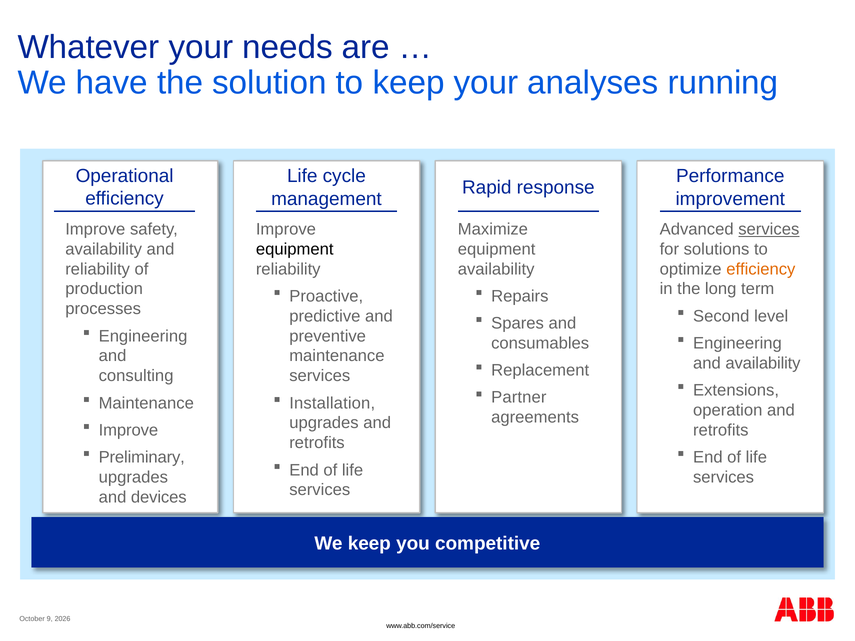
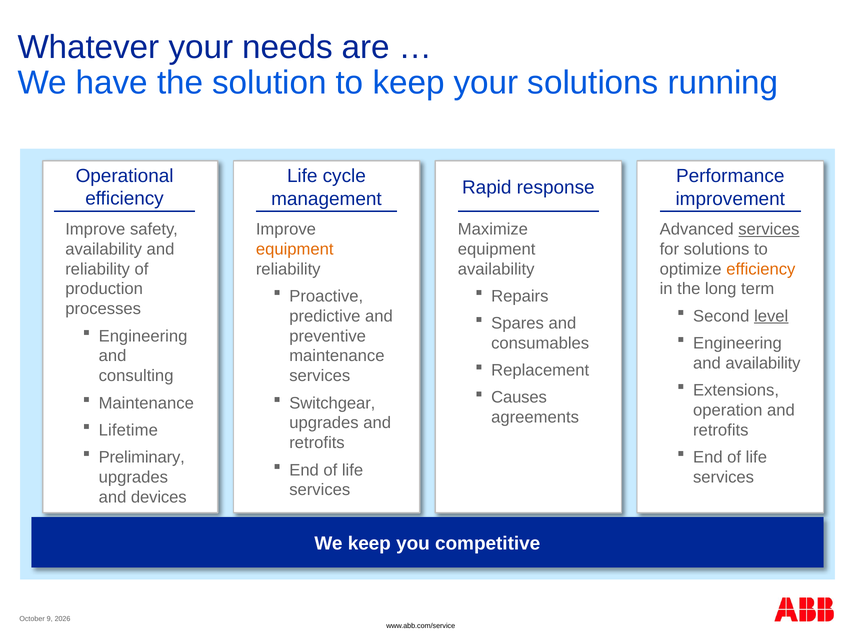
your analyses: analyses -> solutions
equipment at (295, 249) colour: black -> orange
level underline: none -> present
Partner: Partner -> Causes
Installation: Installation -> Switchgear
Improve at (128, 430): Improve -> Lifetime
